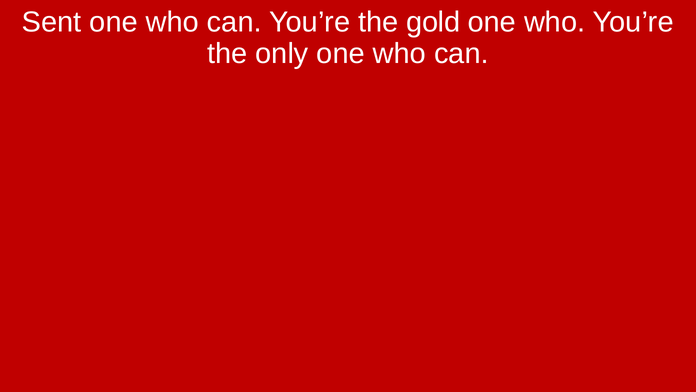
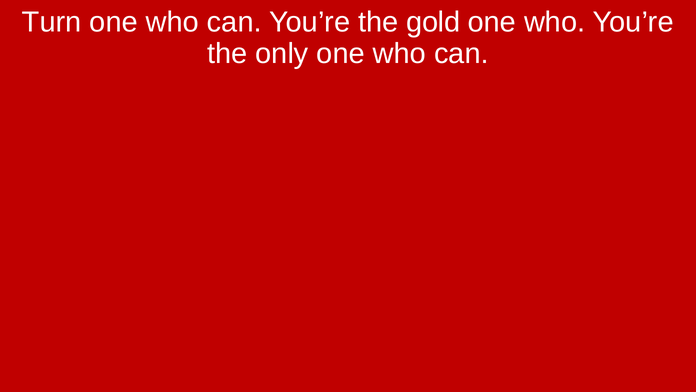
Sent: Sent -> Turn
